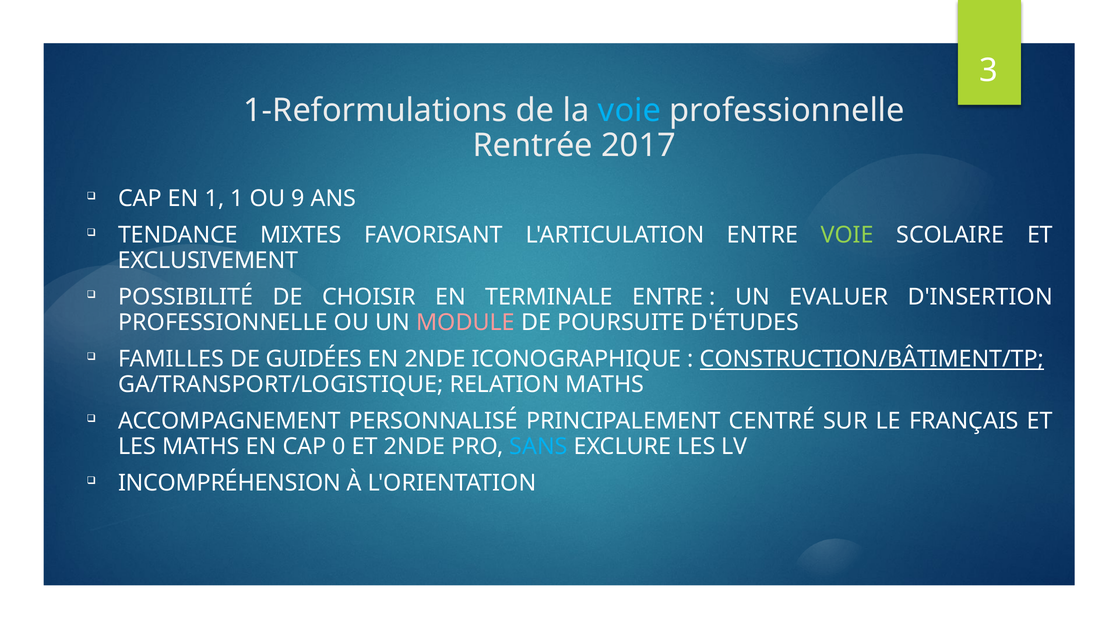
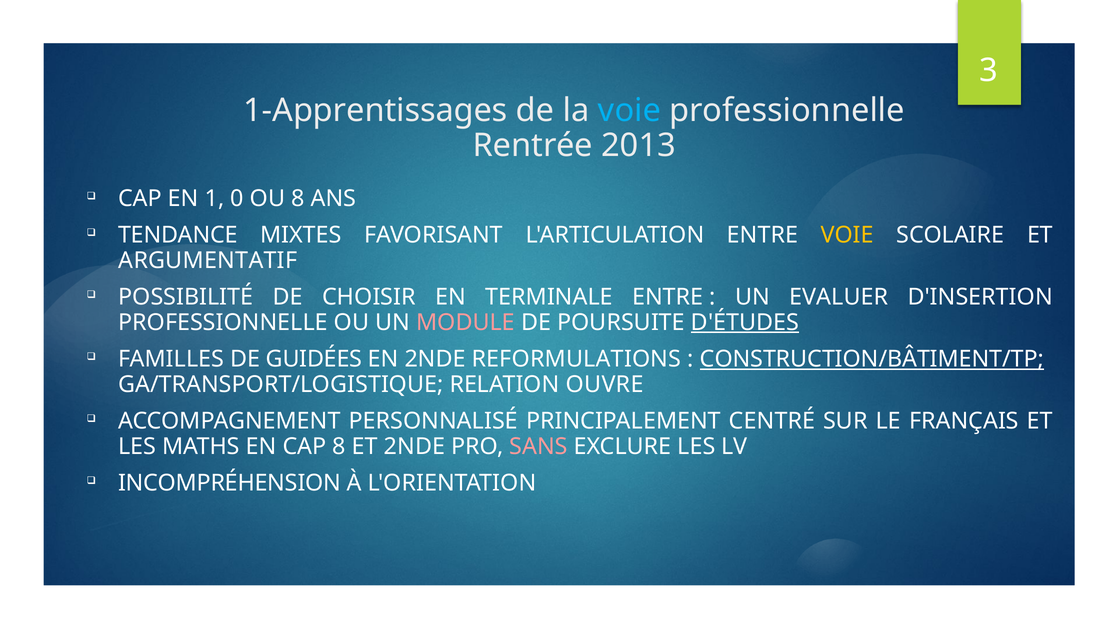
1-Reformulations: 1-Reformulations -> 1-Apprentissages
2017: 2017 -> 2013
1 1: 1 -> 0
OU 9: 9 -> 8
VOIE at (847, 235) colour: light green -> yellow
EXCLUSIVEMENT: EXCLUSIVEMENT -> ARGUMENTATIF
D'ÉTUDES underline: none -> present
ICONOGRAPHIQUE: ICONOGRAPHIQUE -> REFORMULATIONS
RELATION MATHS: MATHS -> OUVRE
CAP 0: 0 -> 8
SANS colour: light blue -> pink
